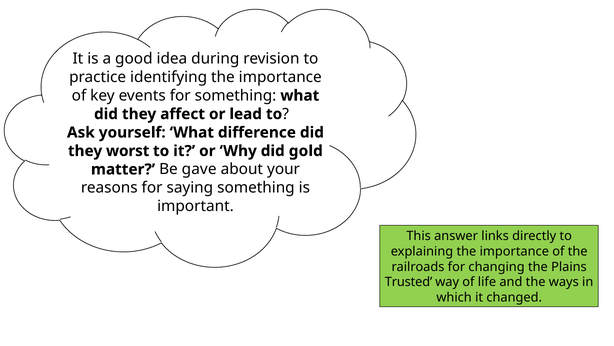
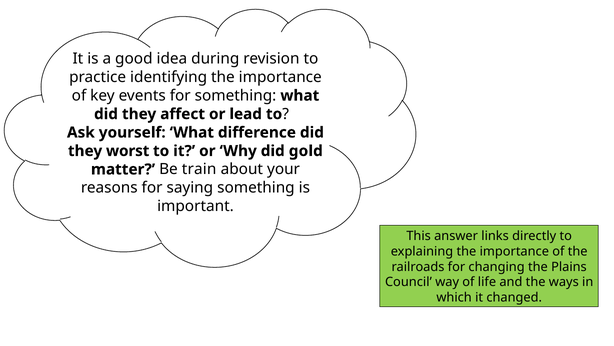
gave: gave -> train
Trusted: Trusted -> Council
